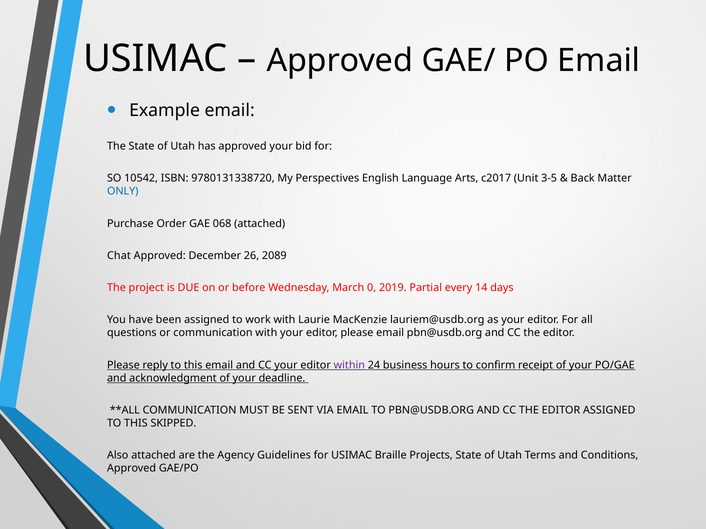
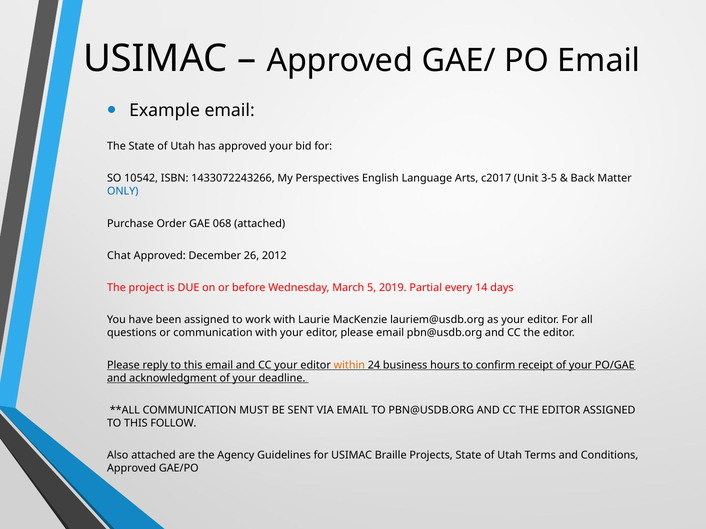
9780131338720: 9780131338720 -> 1433072243266
2089: 2089 -> 2012
0: 0 -> 5
within colour: purple -> orange
SKIPPED: SKIPPED -> FOLLOW
